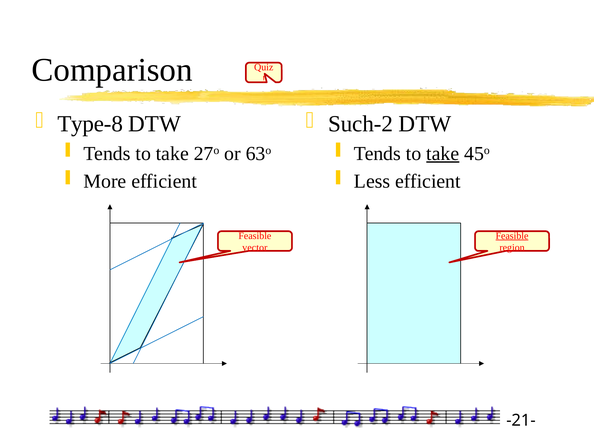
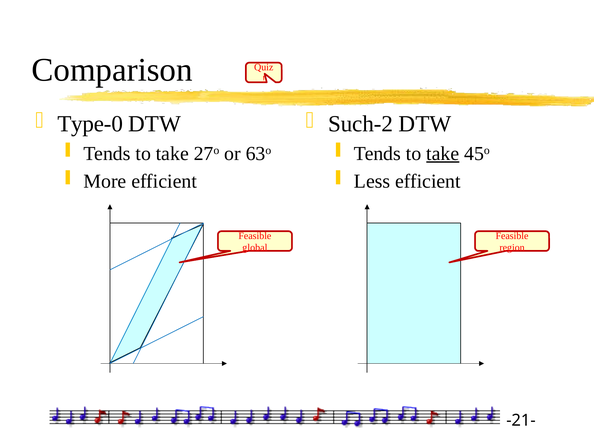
Type-8: Type-8 -> Type-0
Feasible at (512, 236) underline: present -> none
vector: vector -> global
